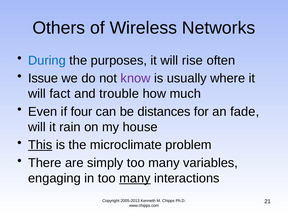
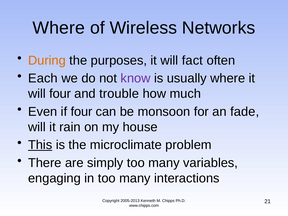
Others at (59, 28): Others -> Where
During colour: blue -> orange
rise: rise -> fact
Issue: Issue -> Each
will fact: fact -> four
distances: distances -> monsoon
many at (135, 178) underline: present -> none
